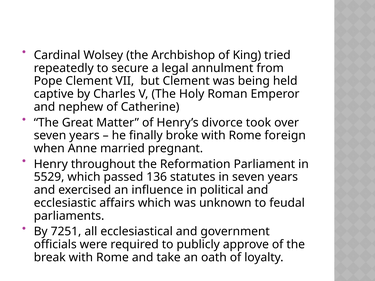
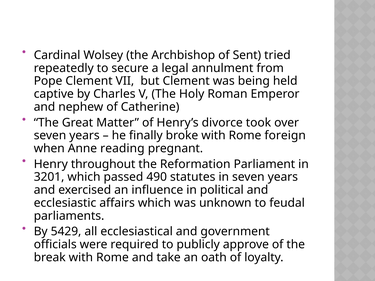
King: King -> Sent
married: married -> reading
5529: 5529 -> 3201
136: 136 -> 490
7251: 7251 -> 5429
